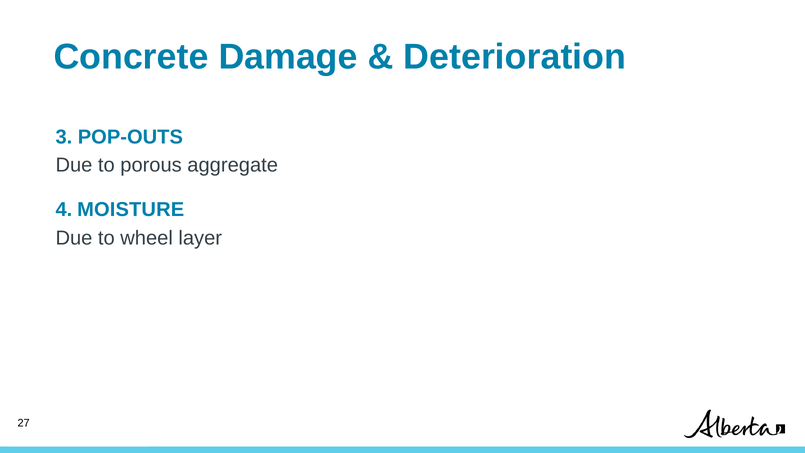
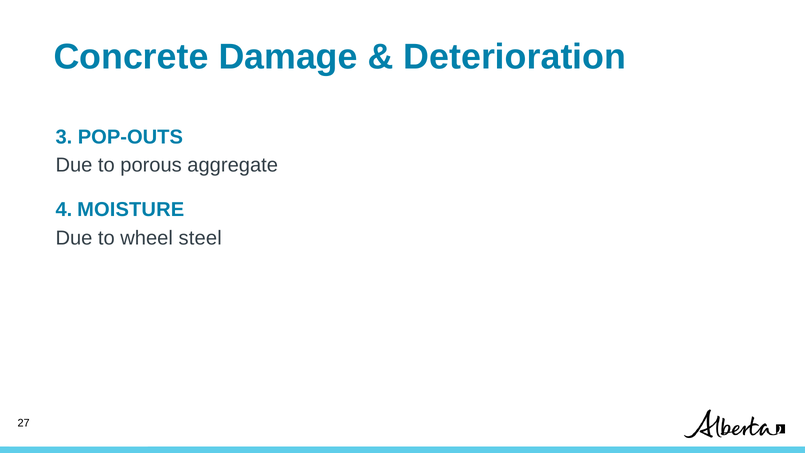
layer: layer -> steel
